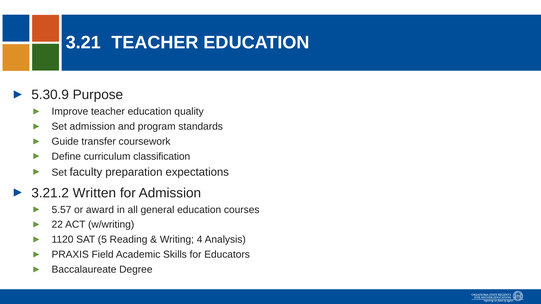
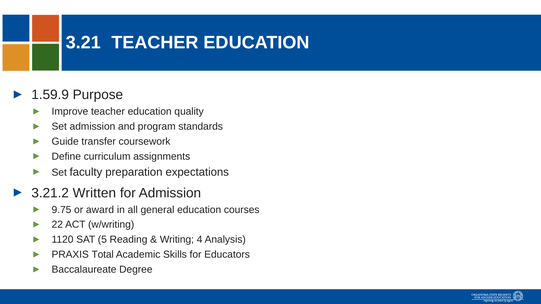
5.30.9: 5.30.9 -> 1.59.9
classification: classification -> assignments
5.57: 5.57 -> 9.75
Field: Field -> Total
